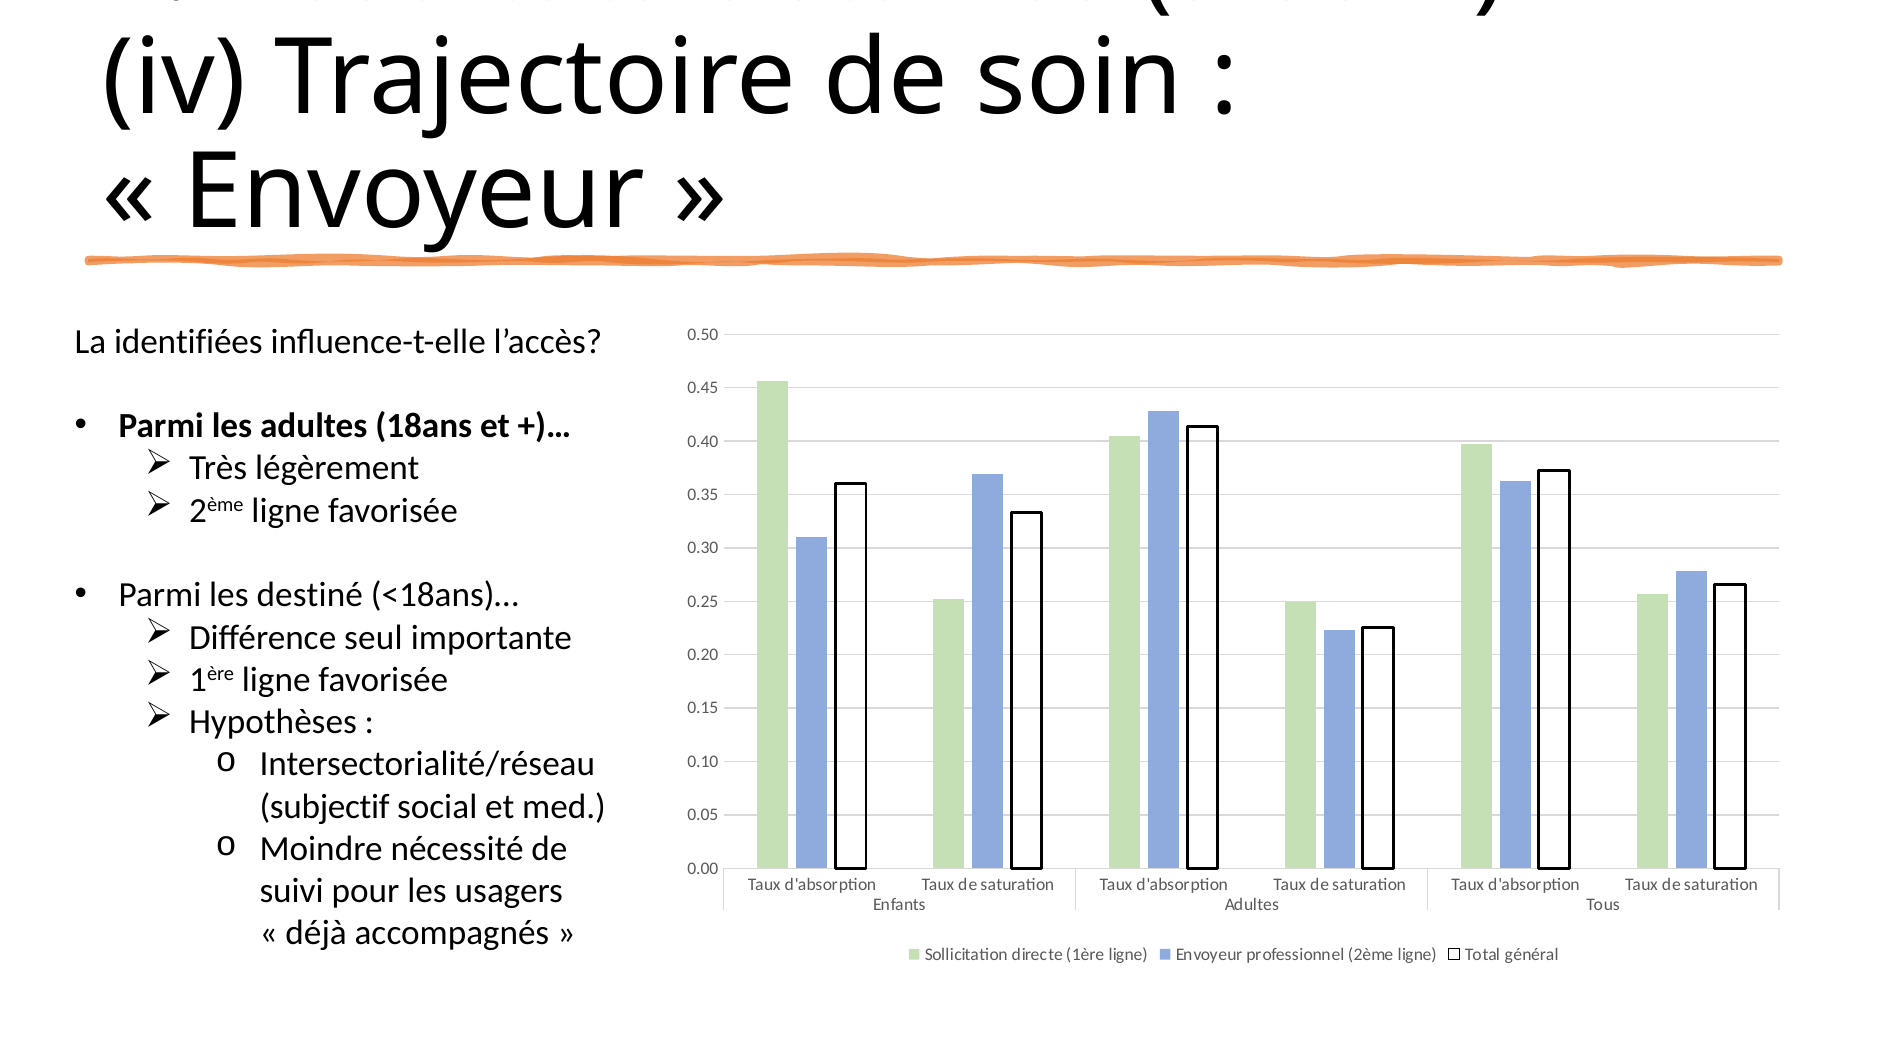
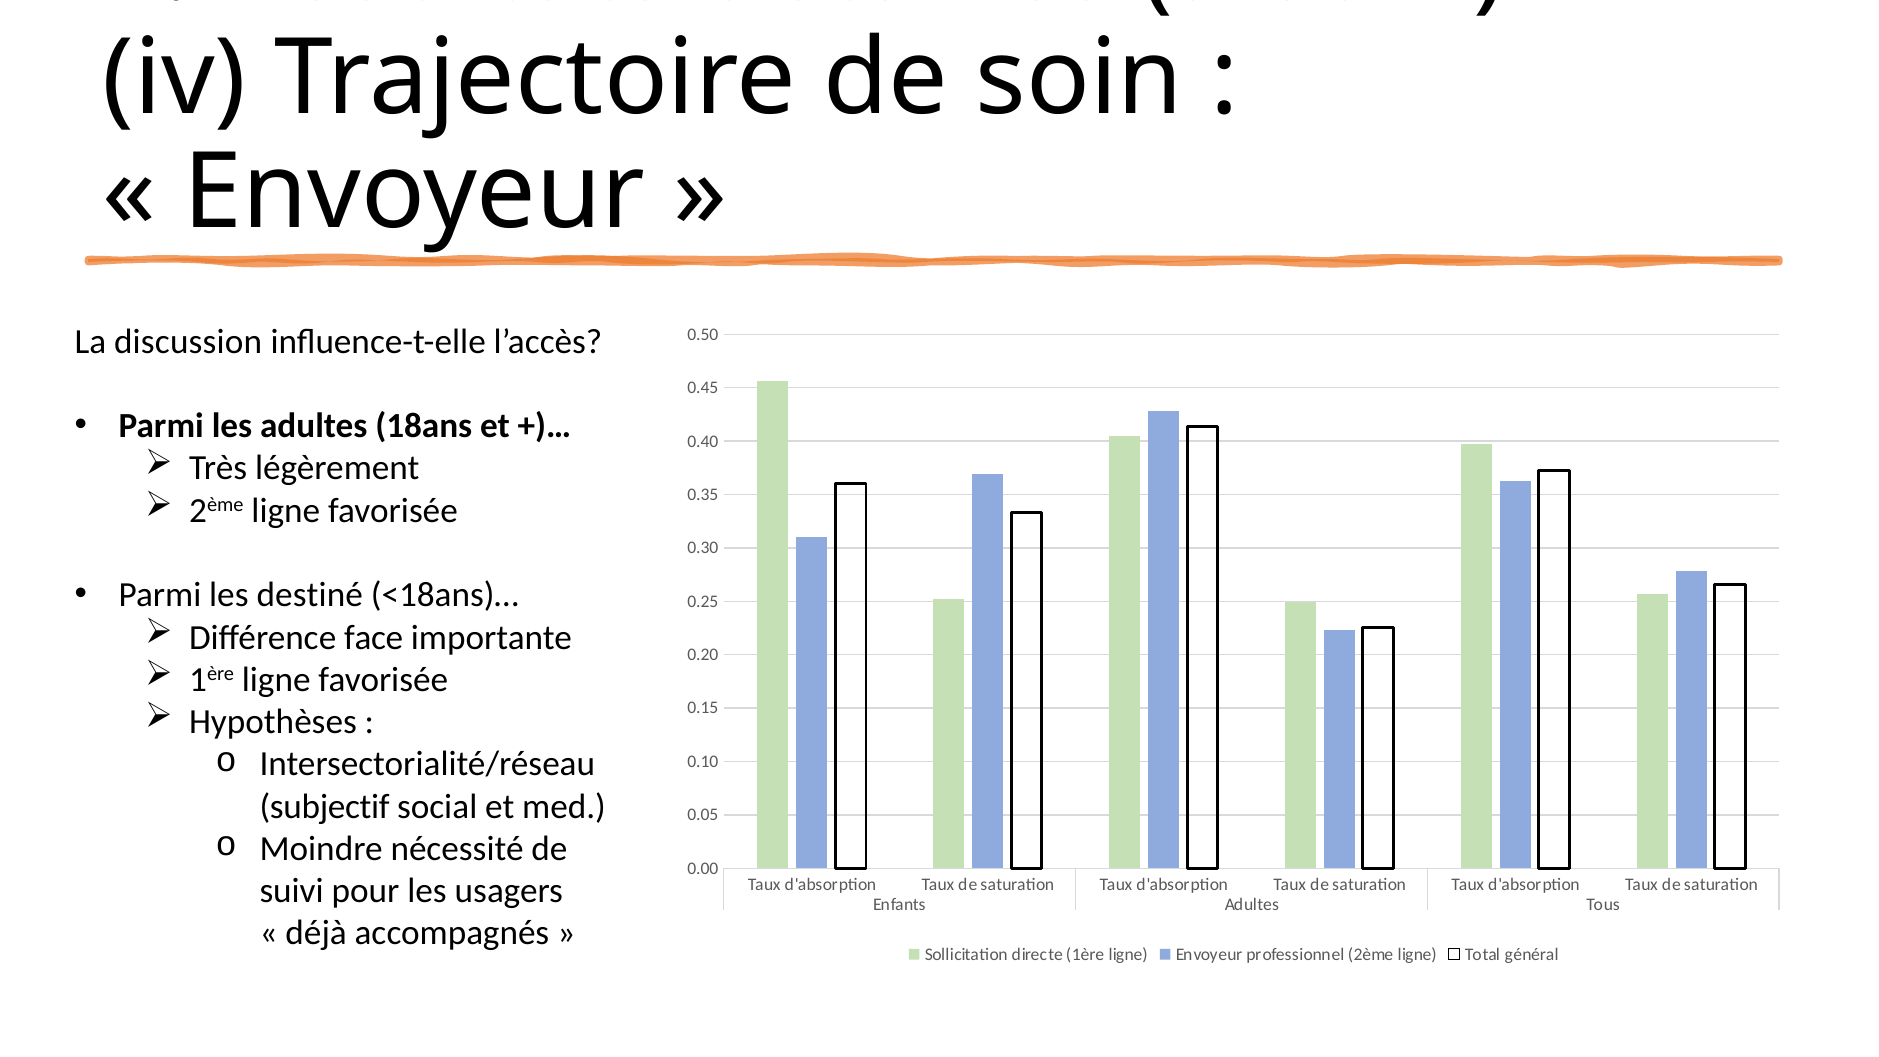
identifiées: identifiées -> discussion
seul: seul -> face
